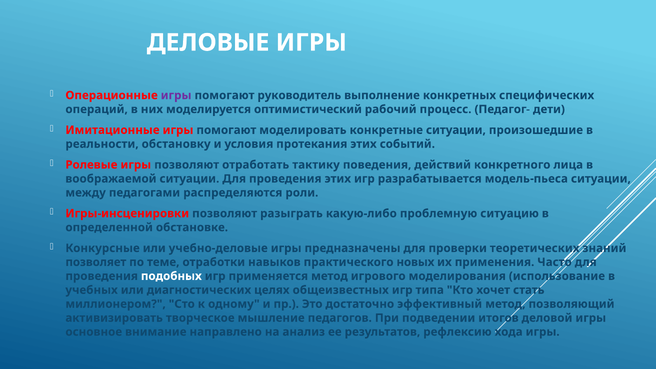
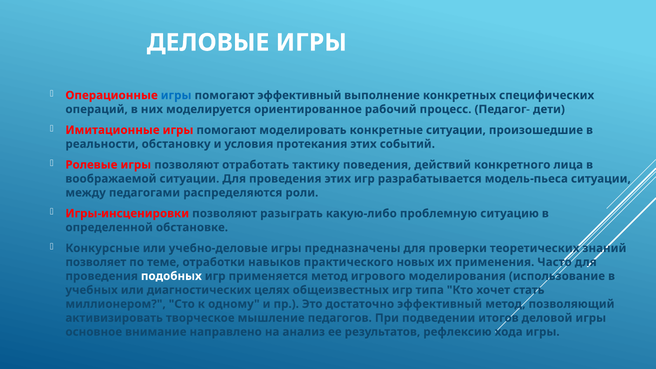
игры at (176, 95) colour: purple -> blue
помогают руководитель: руководитель -> эффективный
оптимистический: оптимистический -> ориентированное
